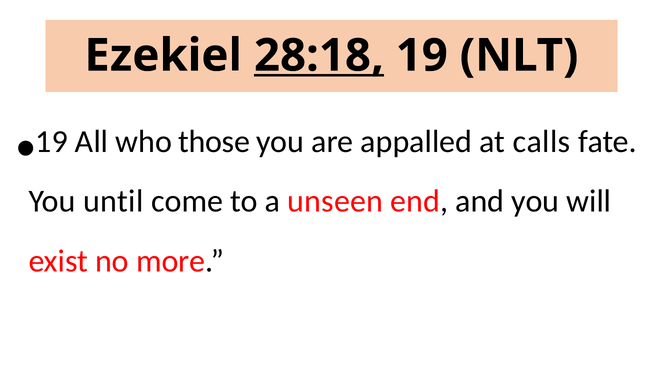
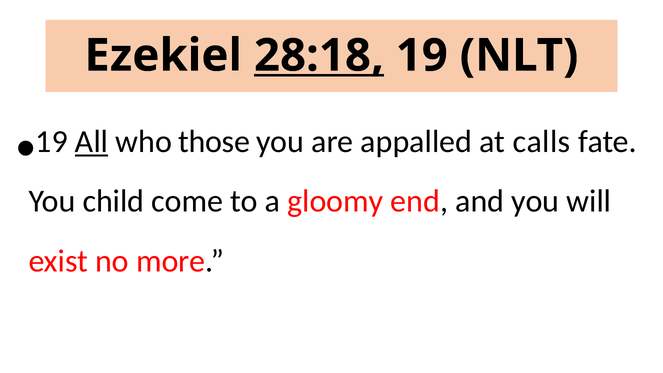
All underline: none -> present
until: until -> child
unseen: unseen -> gloomy
